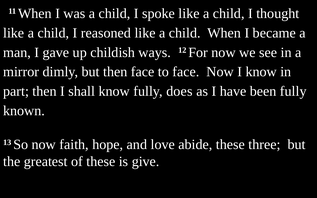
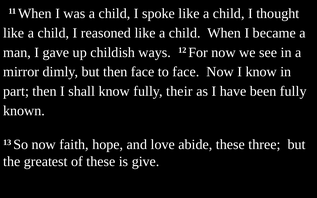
does: does -> their
